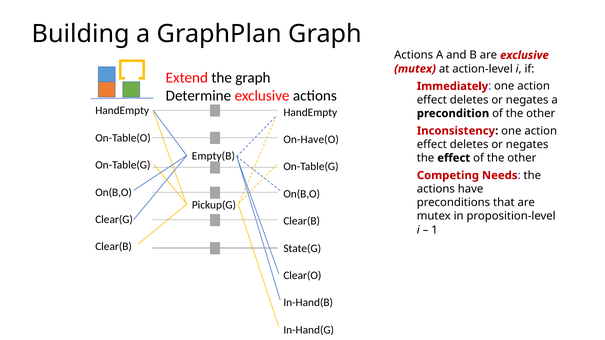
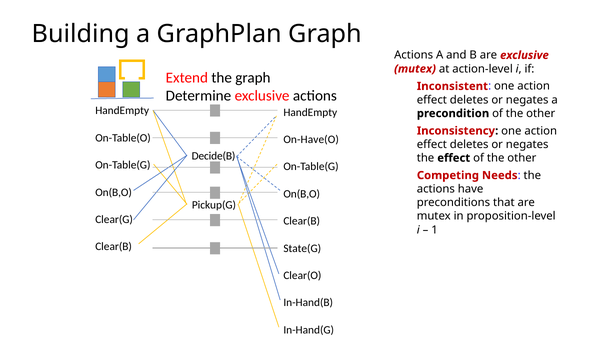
Immediately: Immediately -> Inconsistent
Empty(B: Empty(B -> Decide(B
